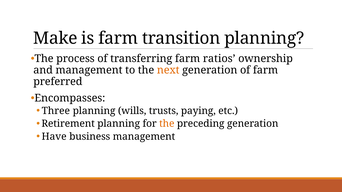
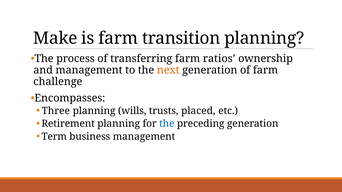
preferred: preferred -> challenge
paying: paying -> placed
the at (167, 124) colour: orange -> blue
Have: Have -> Term
